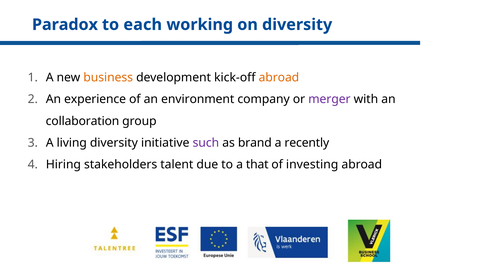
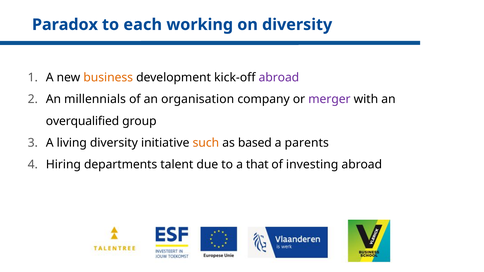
abroad at (279, 78) colour: orange -> purple
experience: experience -> millennials
environment: environment -> organisation
collaboration: collaboration -> overqualified
such colour: purple -> orange
brand: brand -> based
recently: recently -> parents
stakeholders: stakeholders -> departments
